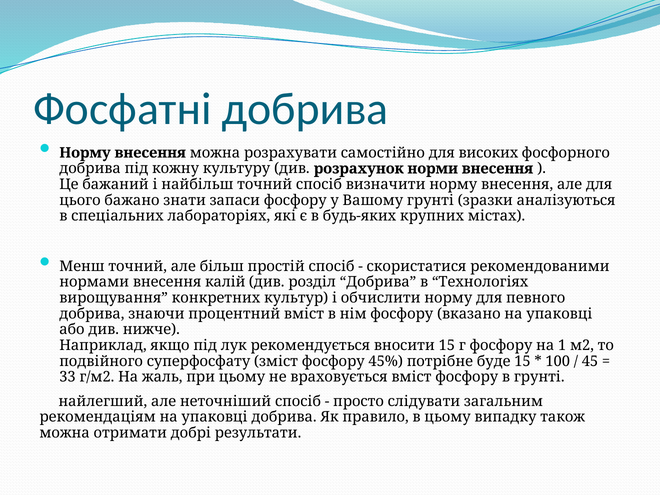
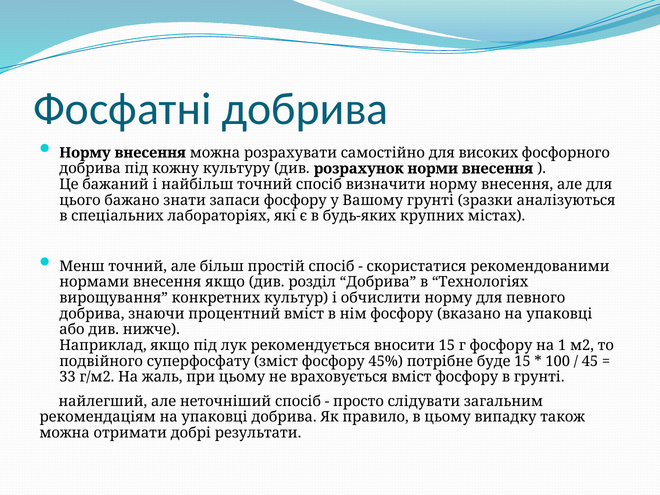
внесення калій: калій -> якщо
